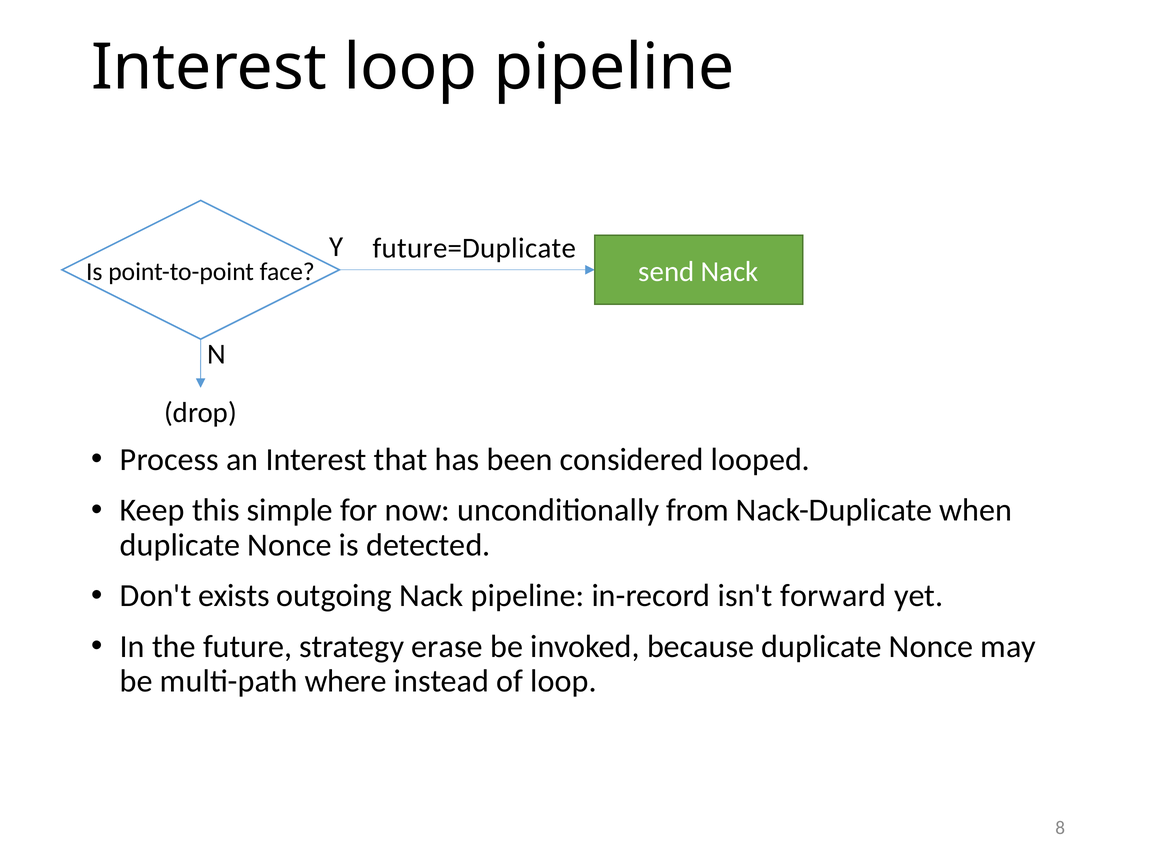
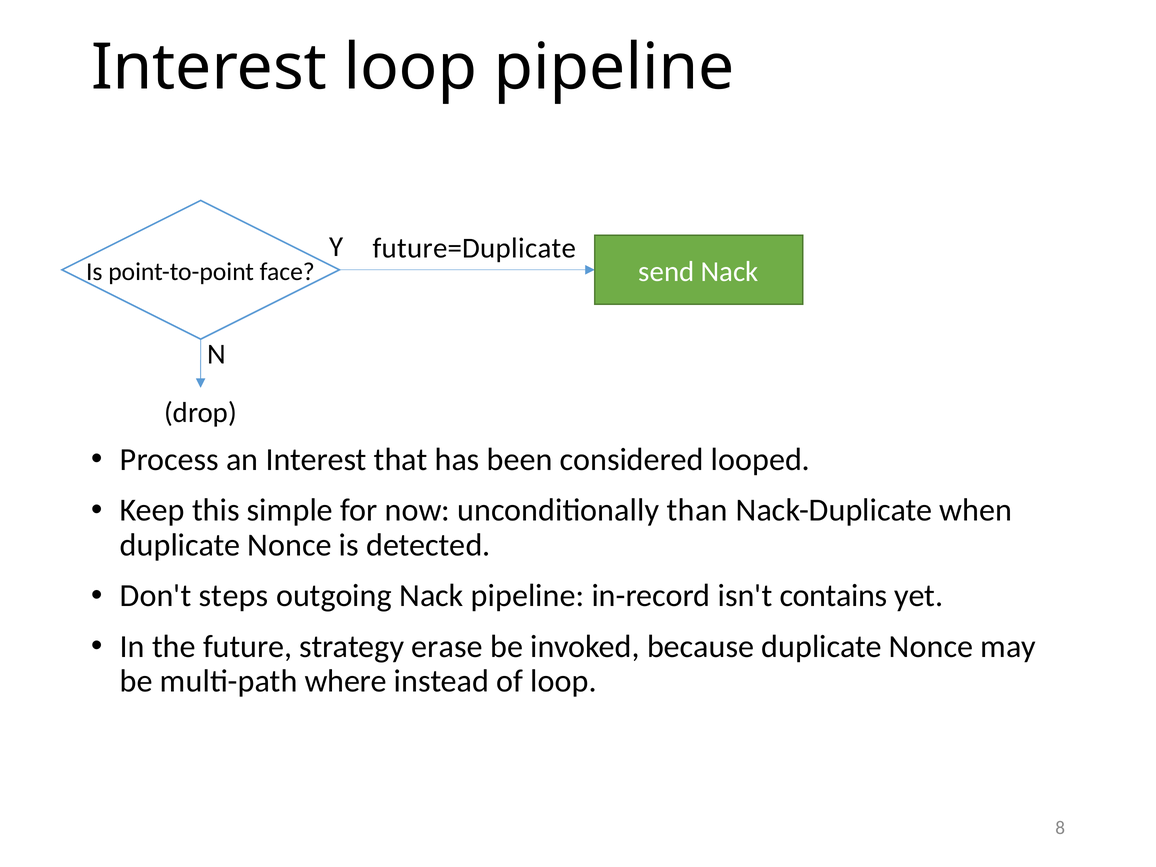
from: from -> than
exists: exists -> steps
forward: forward -> contains
